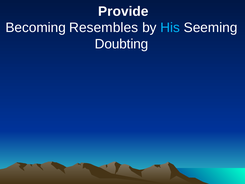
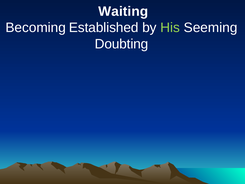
Provide: Provide -> Waiting
Resembles: Resembles -> Established
His colour: light blue -> light green
